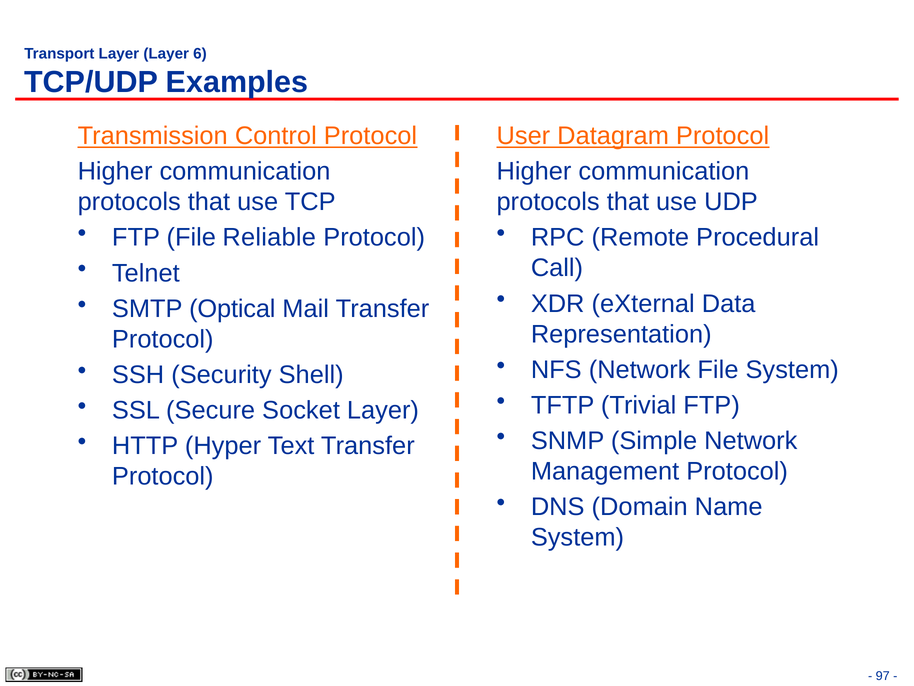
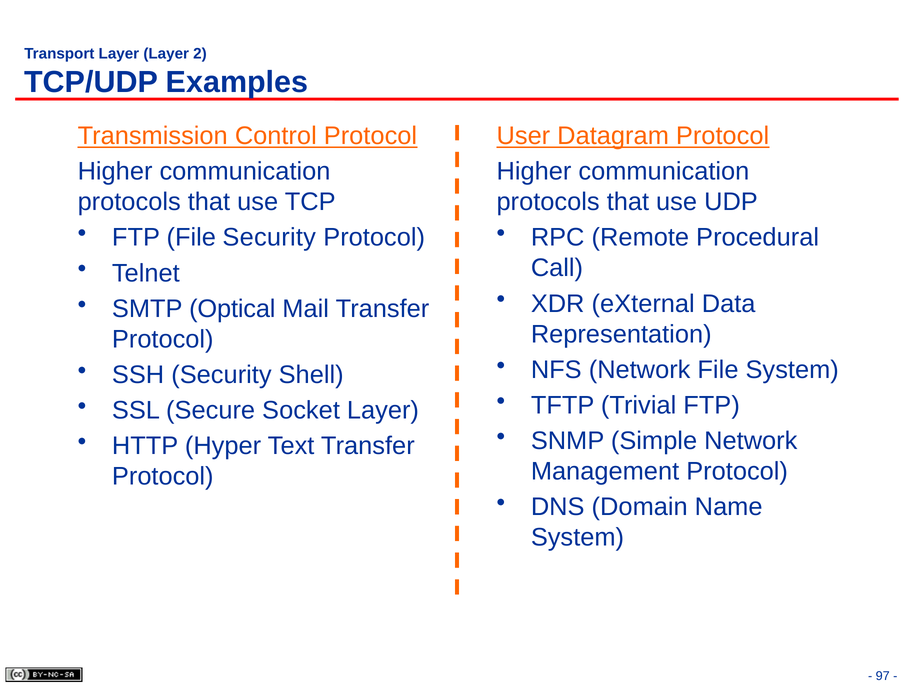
6: 6 -> 2
File Reliable: Reliable -> Security
